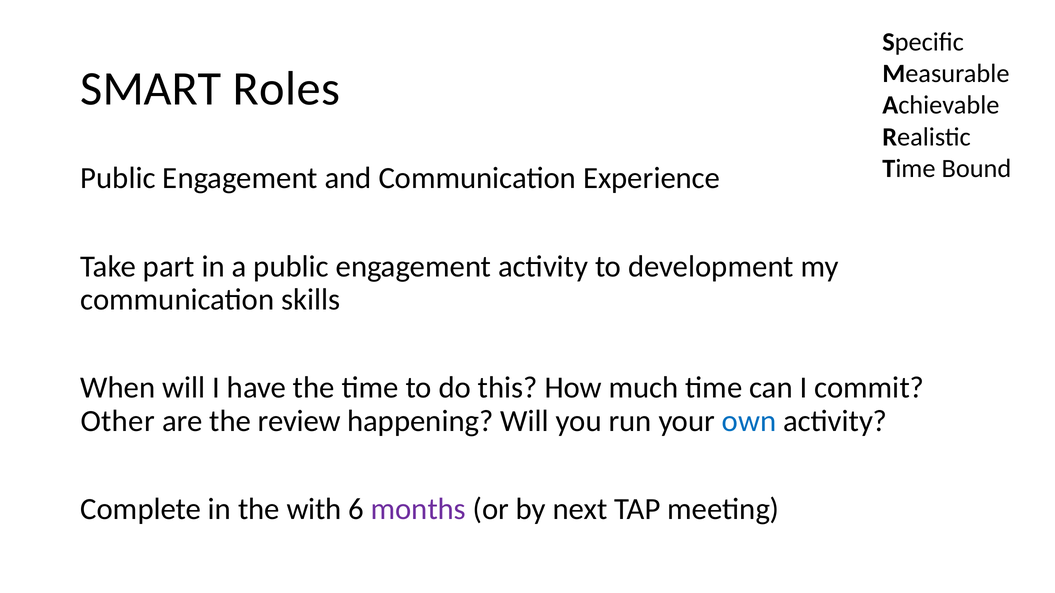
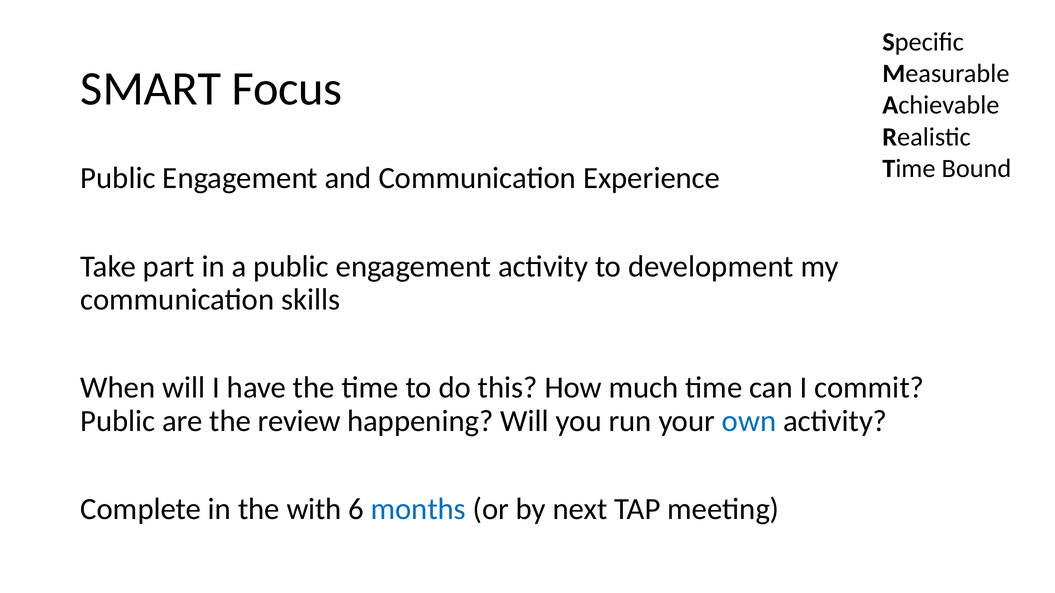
Roles: Roles -> Focus
Other at (118, 421): Other -> Public
months colour: purple -> blue
